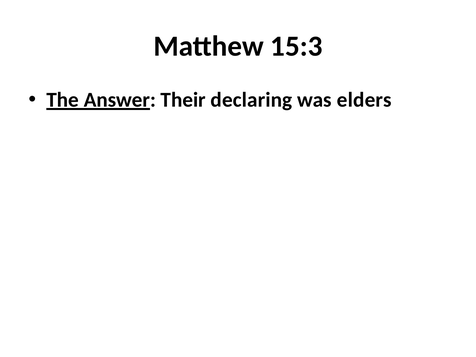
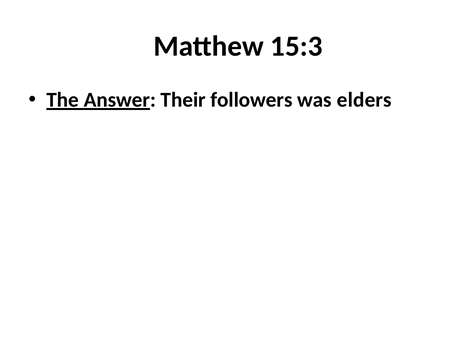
declaring: declaring -> followers
